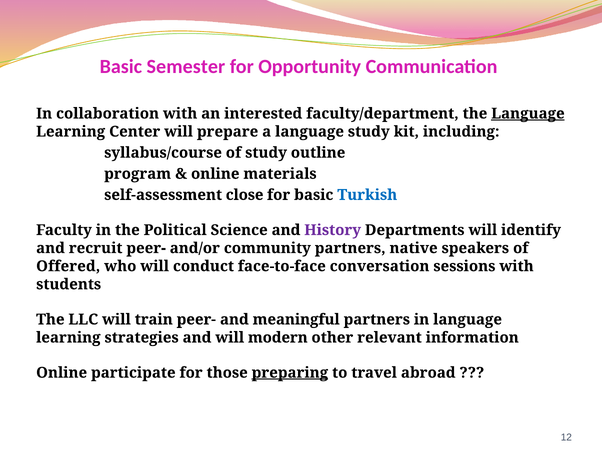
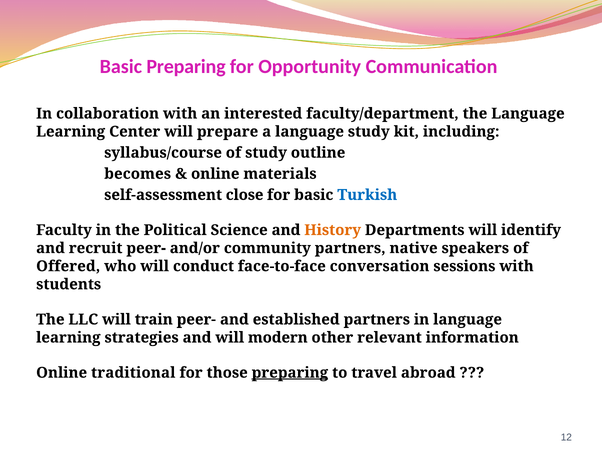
Basic Semester: Semester -> Preparing
Language at (528, 113) underline: present -> none
program: program -> becomes
History colour: purple -> orange
meaningful: meaningful -> established
participate: participate -> traditional
